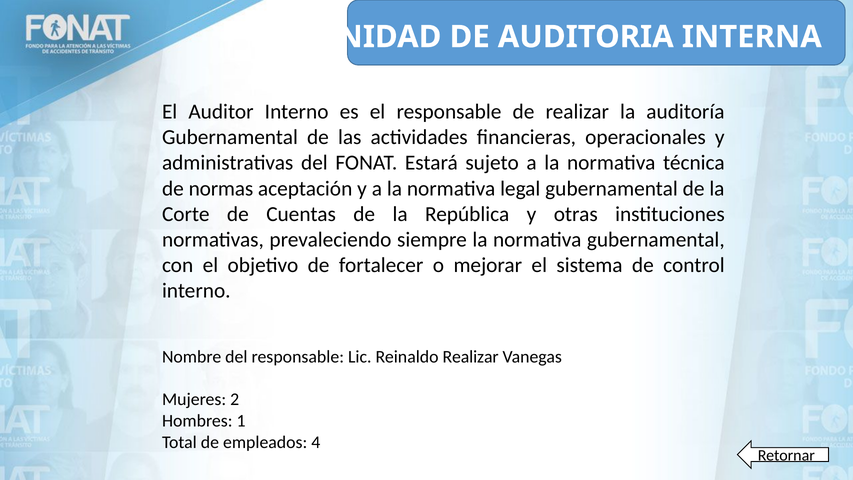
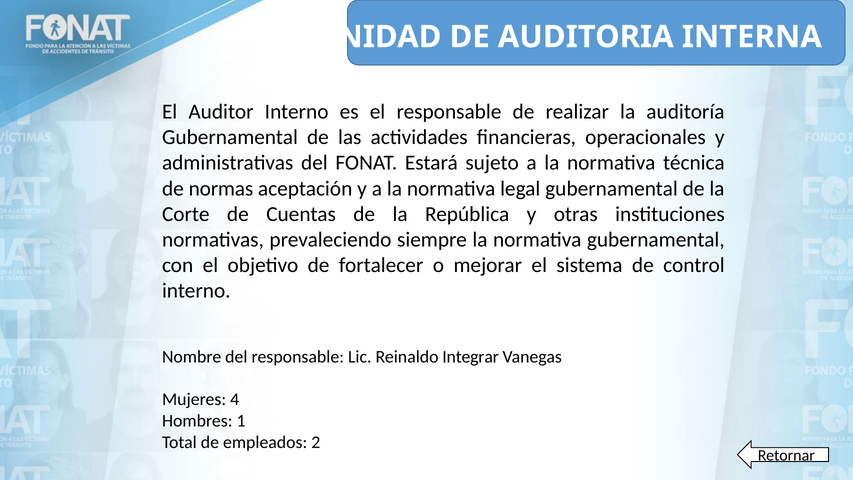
Reinaldo Realizar: Realizar -> Integrar
2: 2 -> 4
4: 4 -> 2
